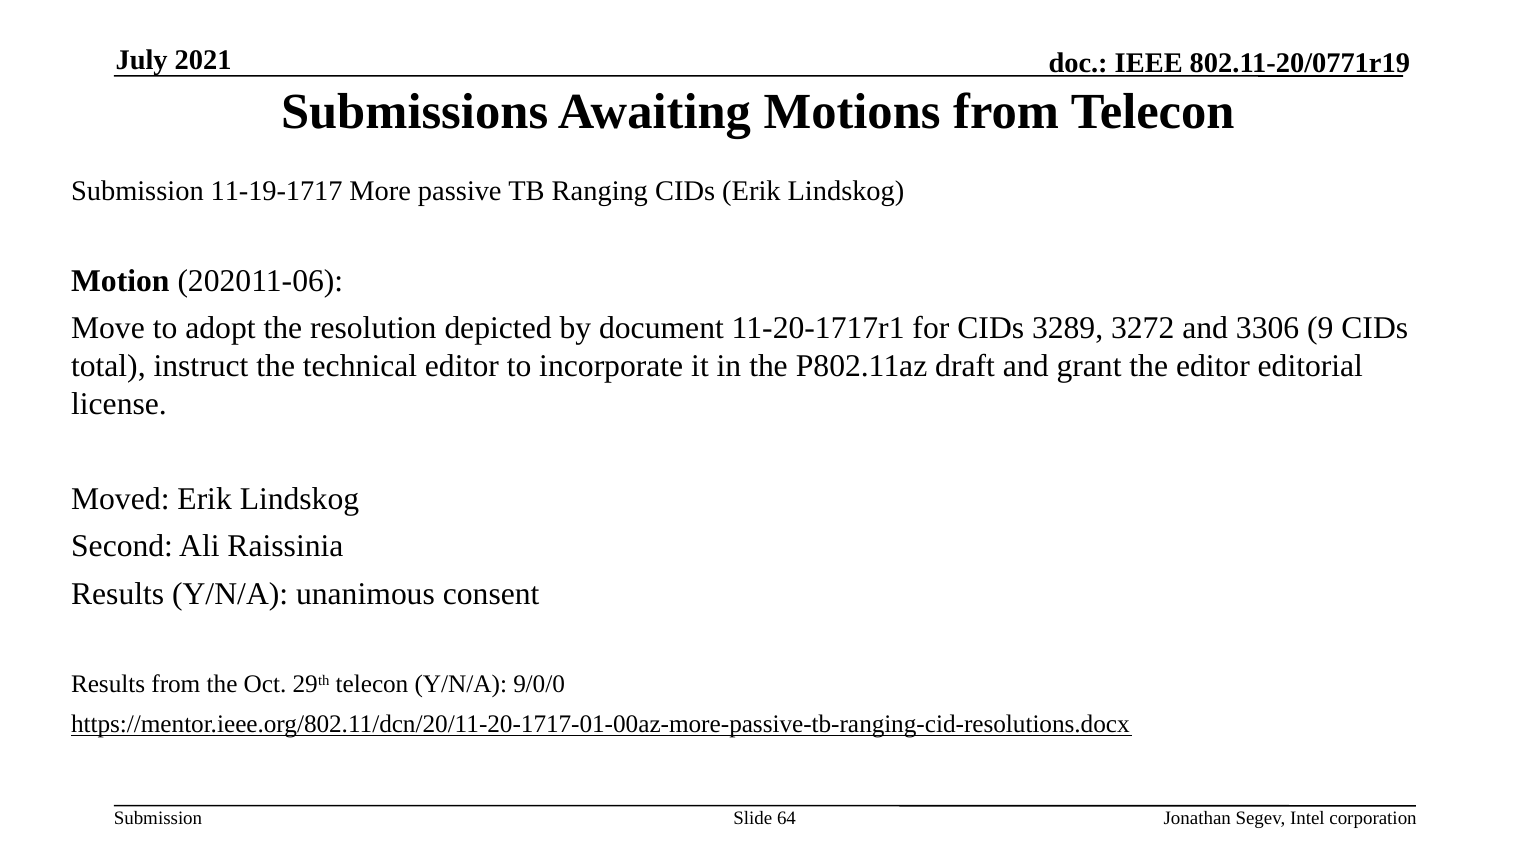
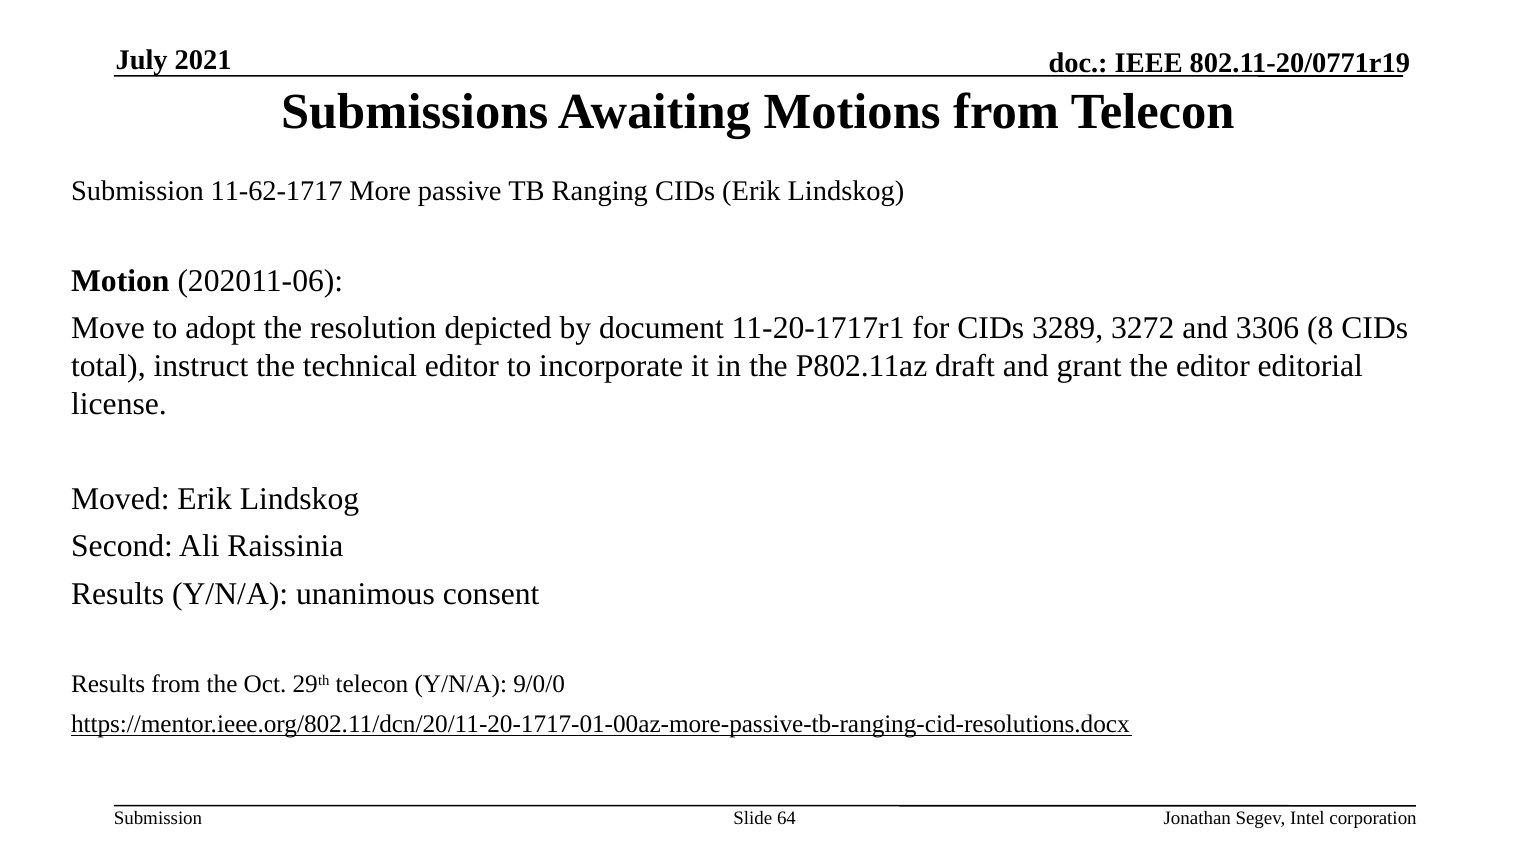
11-19-1717: 11-19-1717 -> 11-62-1717
9: 9 -> 8
